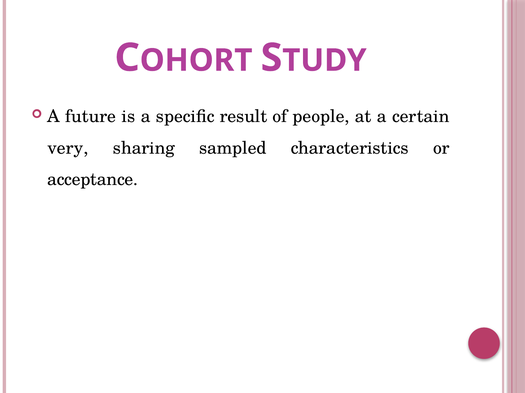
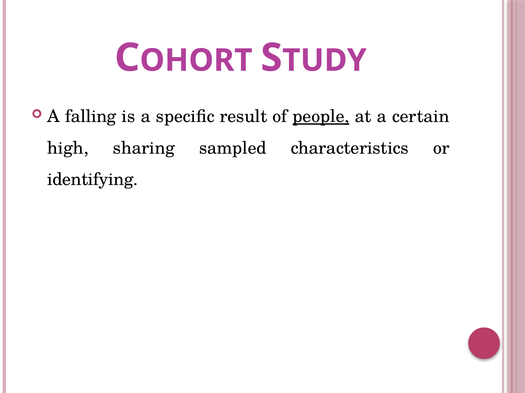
future: future -> falling
people underline: none -> present
very: very -> high
acceptance: acceptance -> identifying
